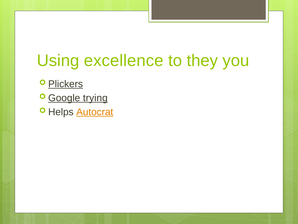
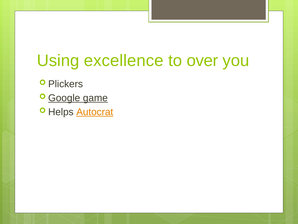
they: they -> over
Plickers underline: present -> none
trying: trying -> game
